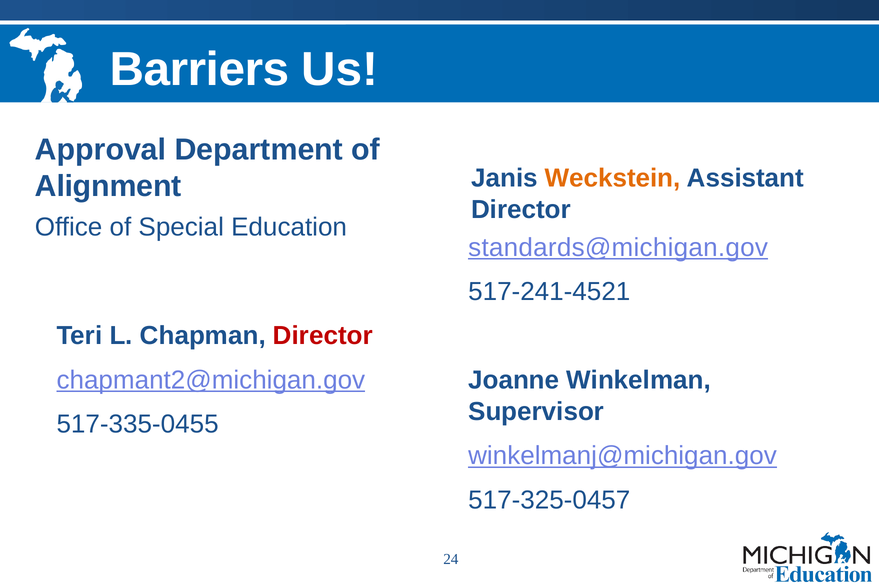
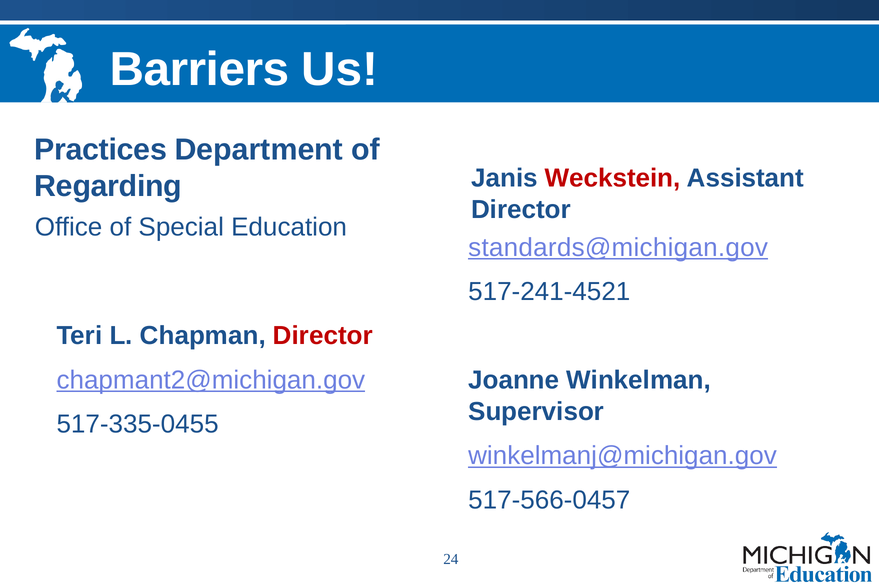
Approval: Approval -> Practices
Weckstein colour: orange -> red
Alignment: Alignment -> Regarding
517-325-0457: 517-325-0457 -> 517-566-0457
